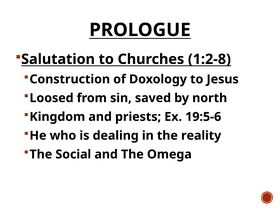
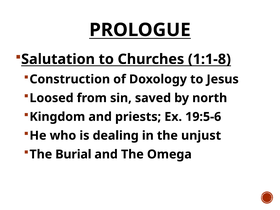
1:2-8: 1:2-8 -> 1:1-8
reality: reality -> unjust
Social: Social -> Burial
